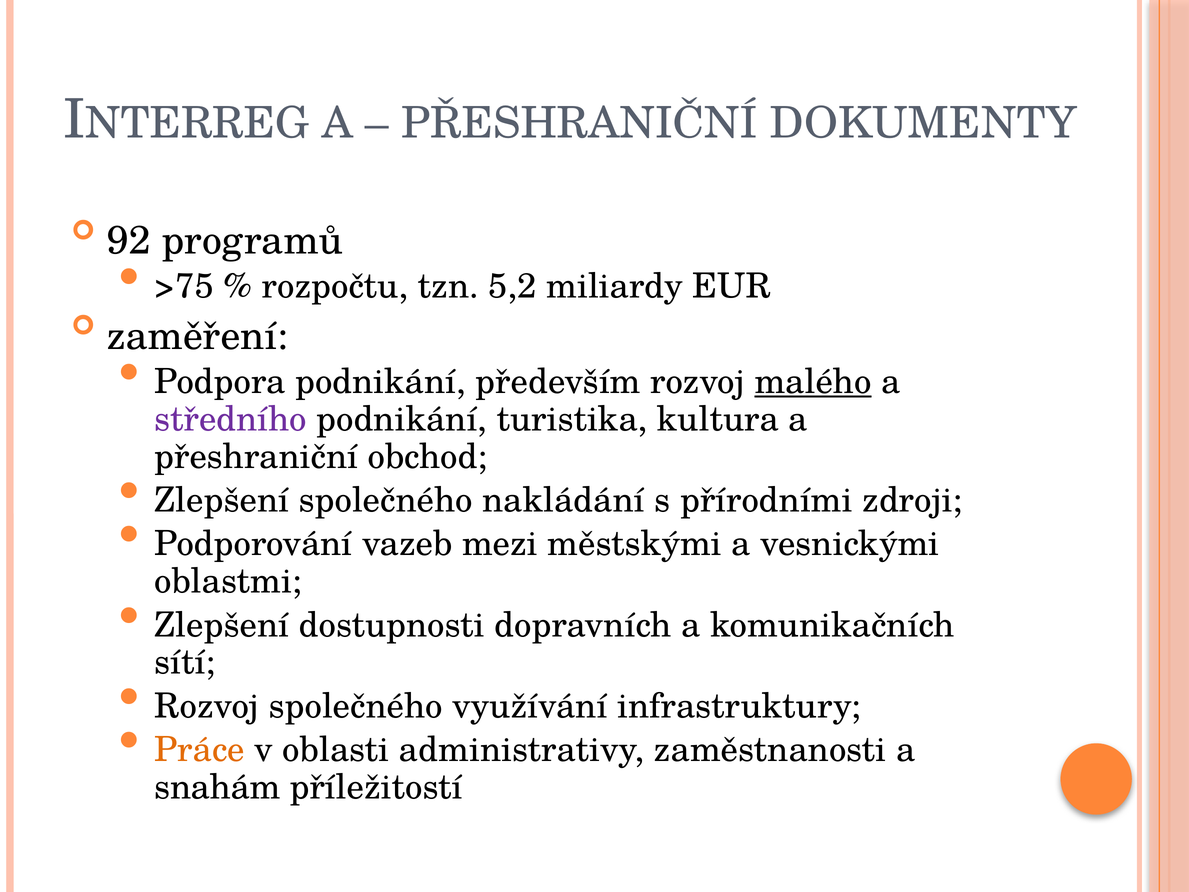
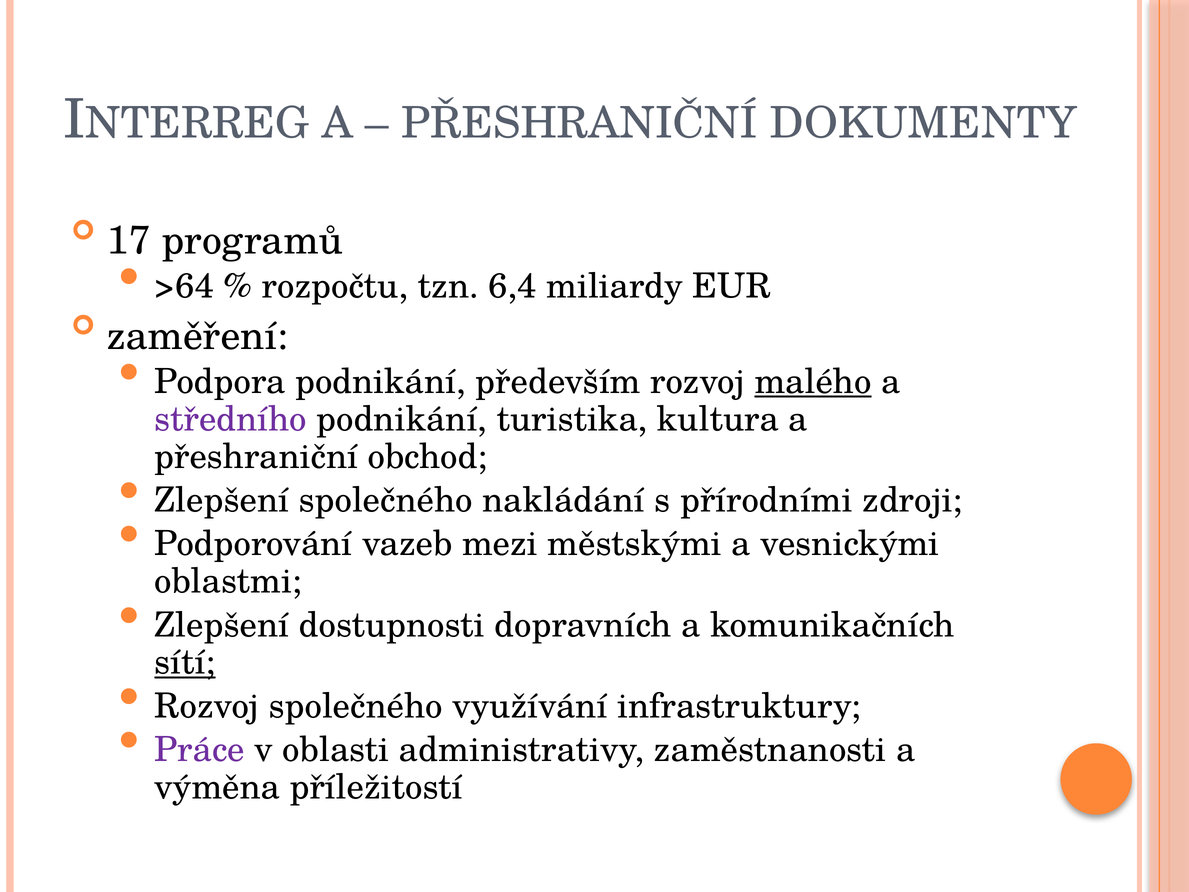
92: 92 -> 17
>75: >75 -> >64
5,2: 5,2 -> 6,4
sítí underline: none -> present
Práce colour: orange -> purple
snahám: snahám -> výměna
